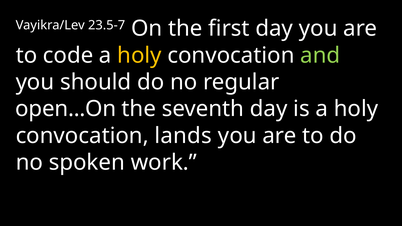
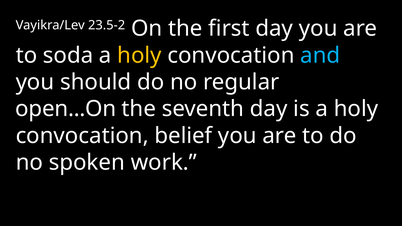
23.5-7: 23.5-7 -> 23.5-2
code: code -> soda
and colour: light green -> light blue
lands: lands -> belief
